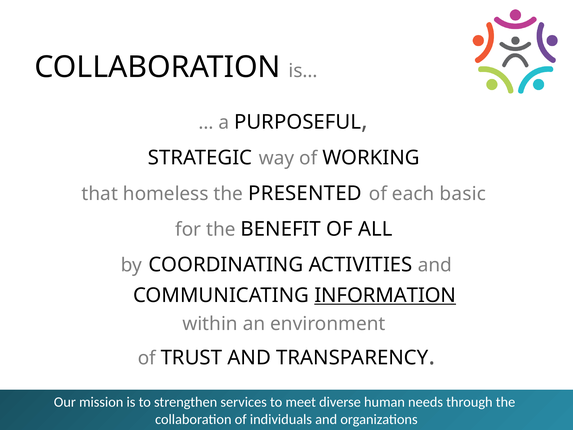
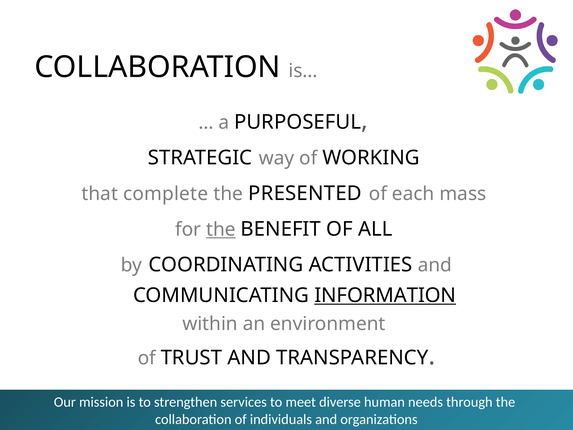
homeless: homeless -> complete
basic: basic -> mass
the at (221, 229) underline: none -> present
